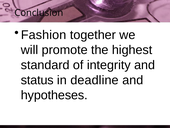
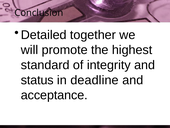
Fashion: Fashion -> Detailed
hypotheses: hypotheses -> acceptance
